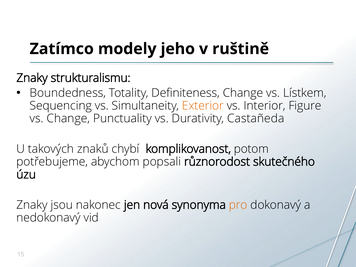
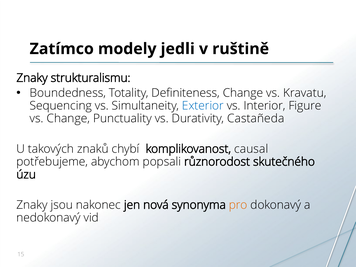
jeho: jeho -> jedli
Lístkem: Lístkem -> Kravatu
Exterior colour: orange -> blue
potom: potom -> causal
